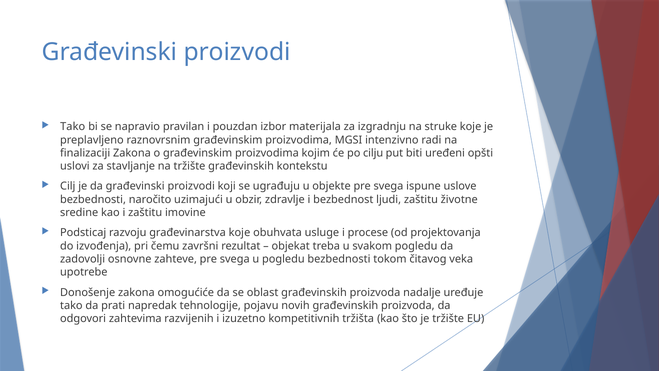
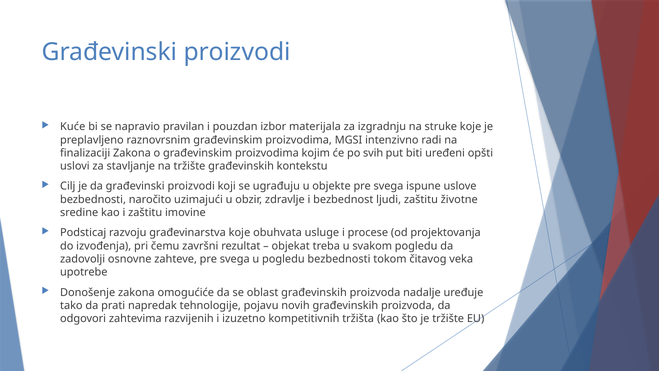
Tako at (73, 127): Tako -> Kuće
cilju: cilju -> svih
